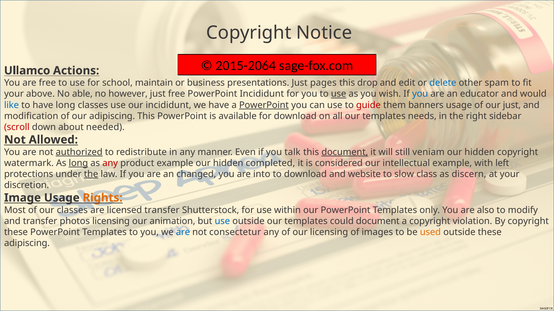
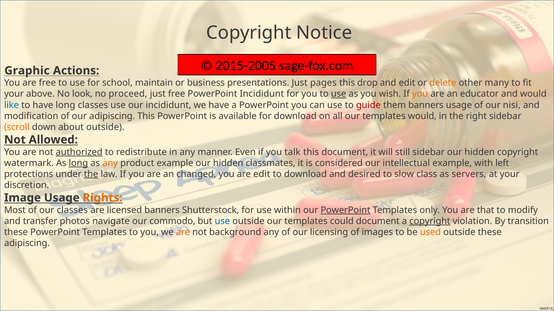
2015-2064: 2015-2064 -> 2015-2005
Ullamco: Ullamco -> Graphic
delete colour: blue -> orange
spam: spam -> many
able: able -> look
however: however -> proceed
you at (420, 94) colour: blue -> orange
PowerPoint at (264, 105) underline: present -> none
our just: just -> nisi
templates needs: needs -> would
scroll colour: red -> orange
about needed: needed -> outside
document at (345, 152) underline: present -> none
still veniam: veniam -> sidebar
any at (110, 163) colour: red -> orange
completed: completed -> classmates
are into: into -> edit
website: website -> desired
discern: discern -> servers
licensed transfer: transfer -> banners
PowerPoint at (345, 210) underline: none -> present
also: also -> that
photos licensing: licensing -> navigate
animation: animation -> commodo
copyright at (430, 222) underline: none -> present
By copyright: copyright -> transition
are at (183, 233) colour: blue -> orange
consectetur: consectetur -> background
